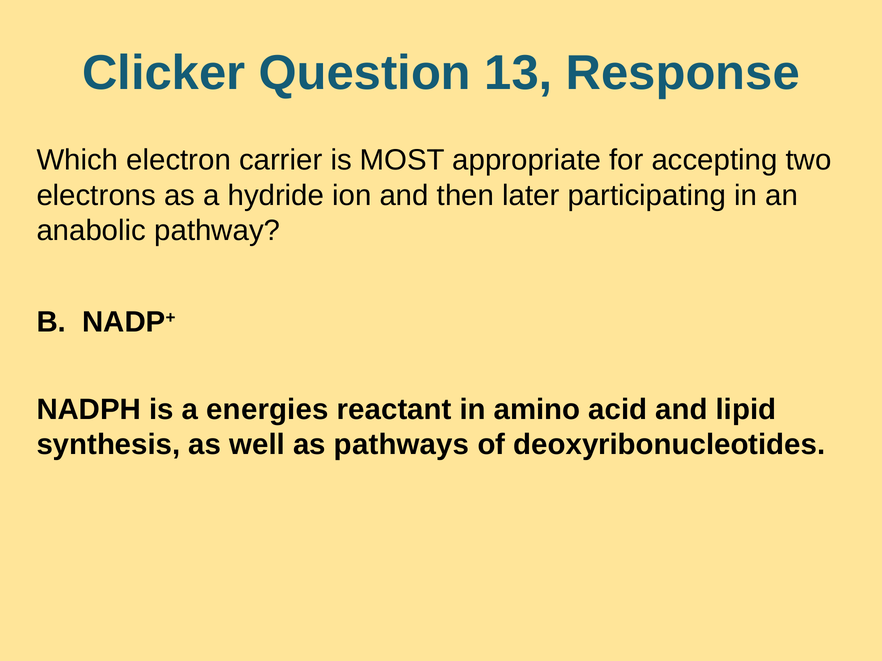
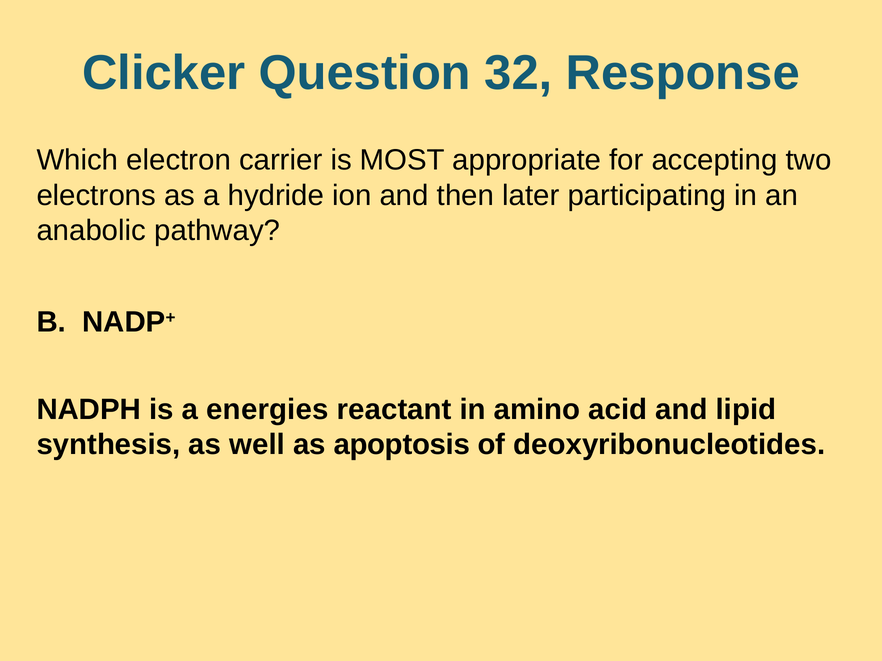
13: 13 -> 32
pathways: pathways -> apoptosis
